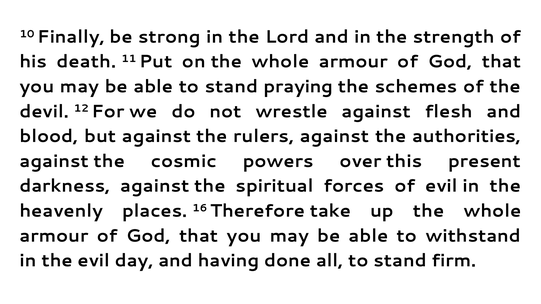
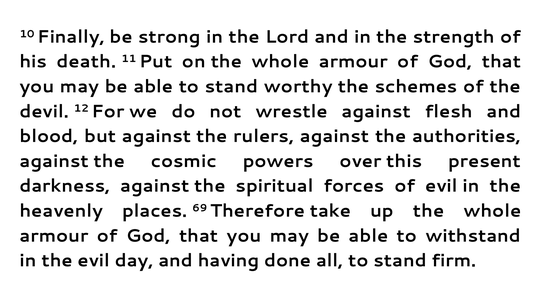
praying: praying -> worthy
16: 16 -> 69
